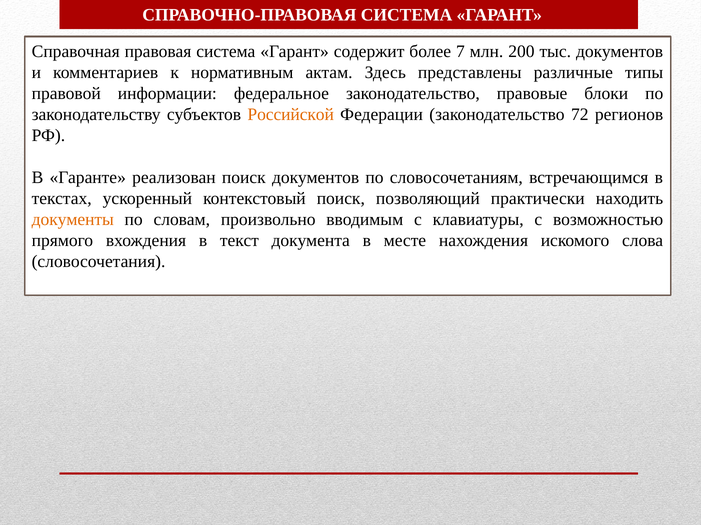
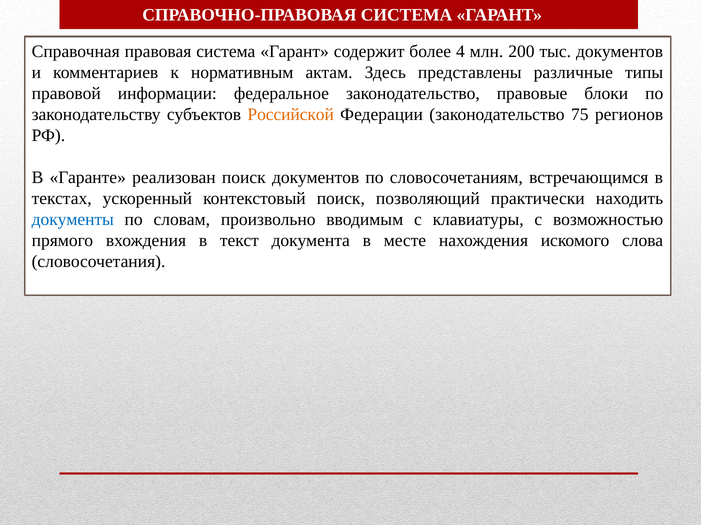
7: 7 -> 4
72: 72 -> 75
документы colour: orange -> blue
